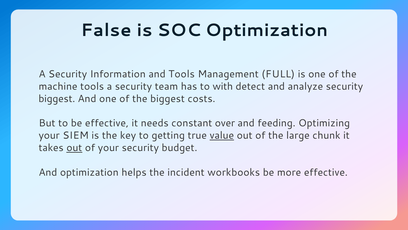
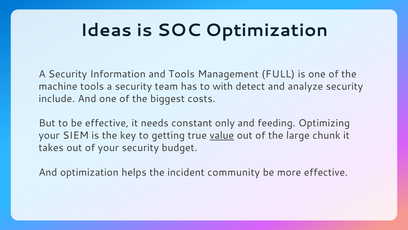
False: False -> Ideas
biggest at (57, 99): biggest -> include
over: over -> only
out at (74, 147) underline: present -> none
workbooks: workbooks -> community
